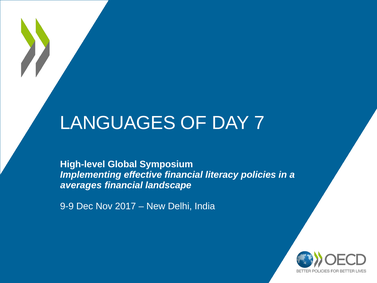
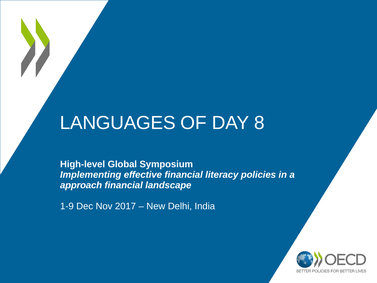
7: 7 -> 8
averages: averages -> approach
9-9: 9-9 -> 1-9
